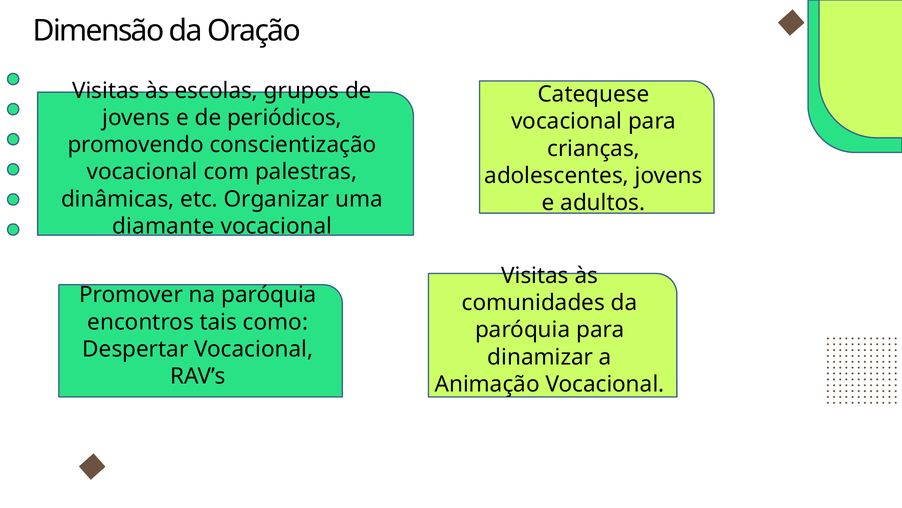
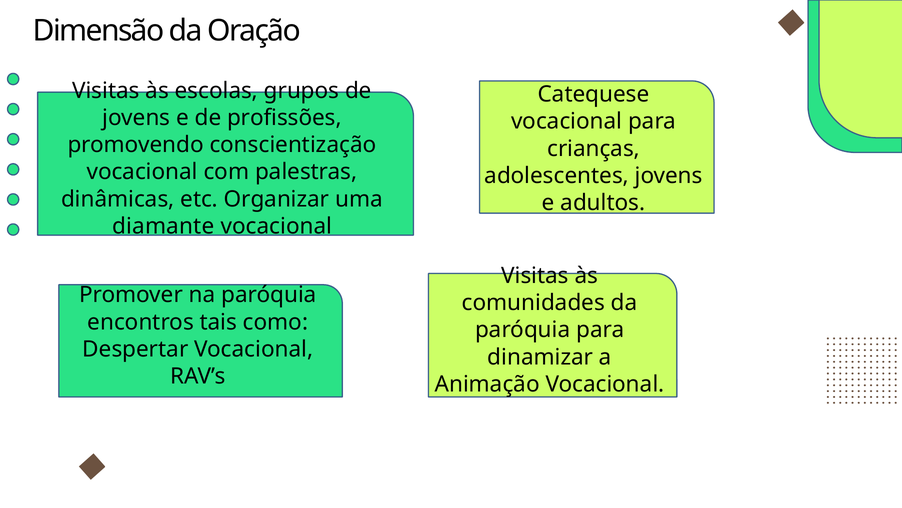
periódicos: periódicos -> profissões
